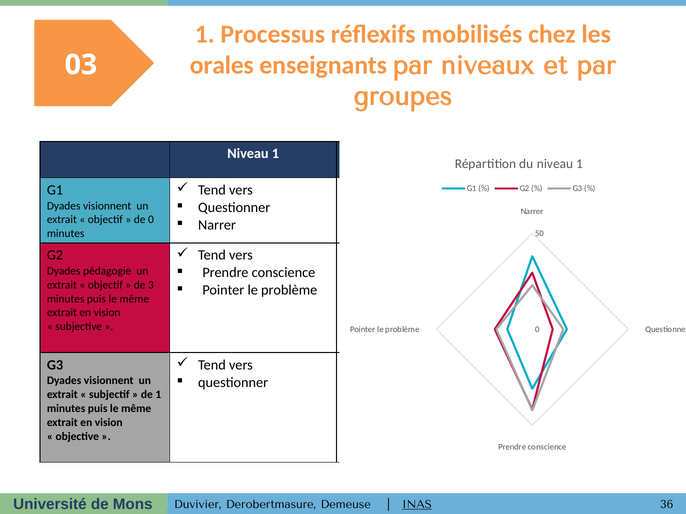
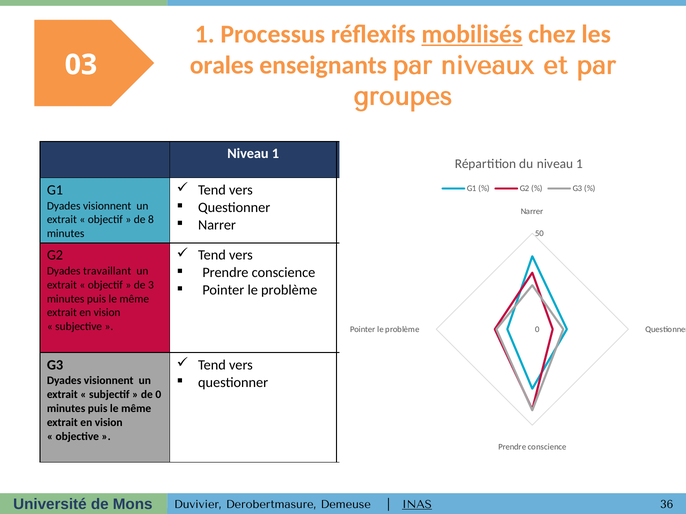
mobilisés underline: none -> present
de 0: 0 -> 8
pédagogie: pédagogie -> travaillant
de 1: 1 -> 0
